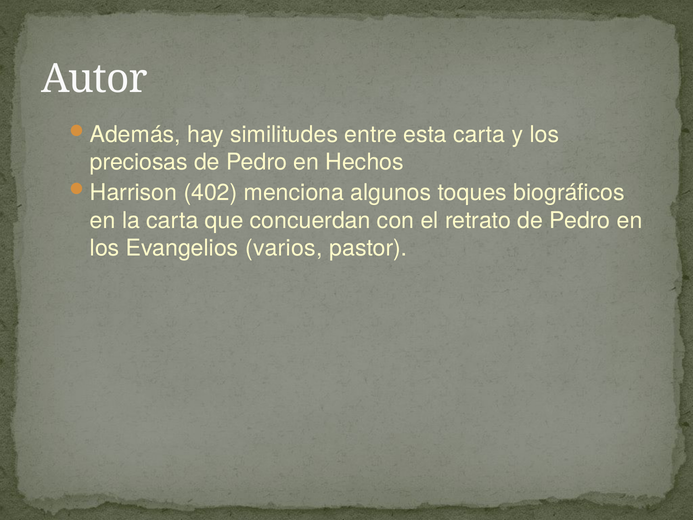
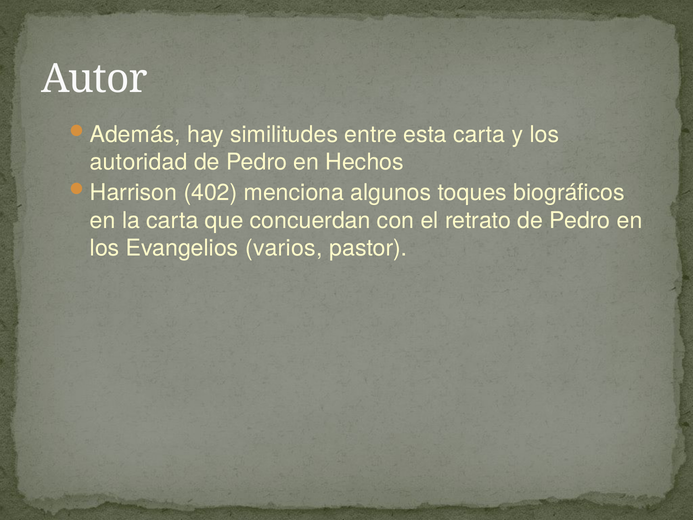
preciosas: preciosas -> autoridad
